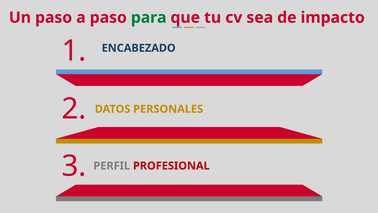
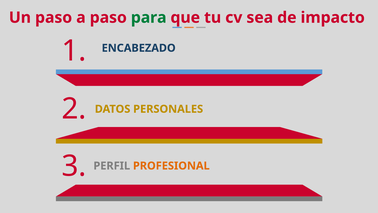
PROFESIONAL colour: red -> orange
